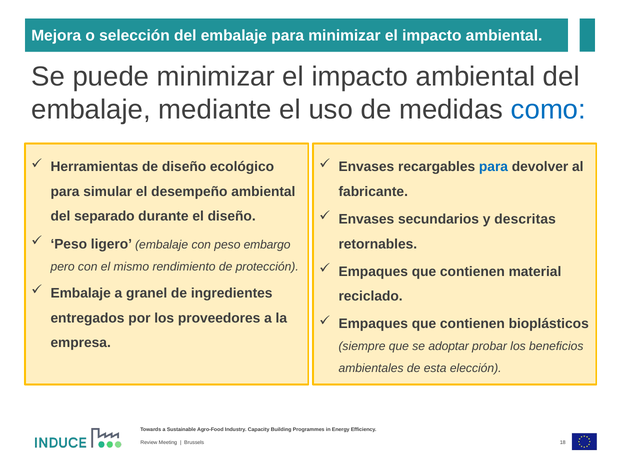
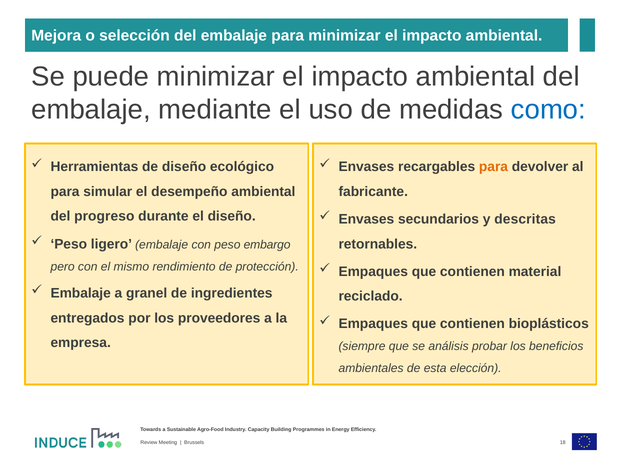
para at (493, 167) colour: blue -> orange
separado: separado -> progreso
adoptar: adoptar -> análisis
